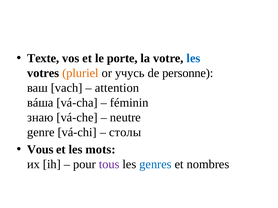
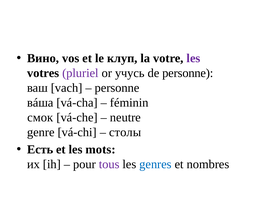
Texte: Texte -> Вино
porte: porte -> клуп
les at (193, 58) colour: blue -> purple
pluriel colour: orange -> purple
attention at (117, 88): attention -> personne
знаю: знаю -> смок
Vous: Vous -> Есть
